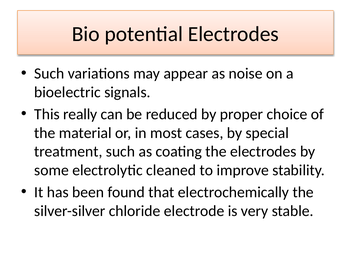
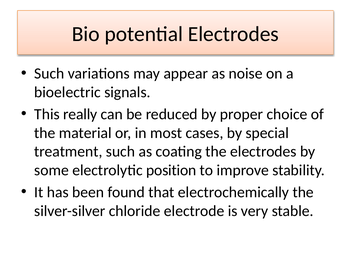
cleaned: cleaned -> position
